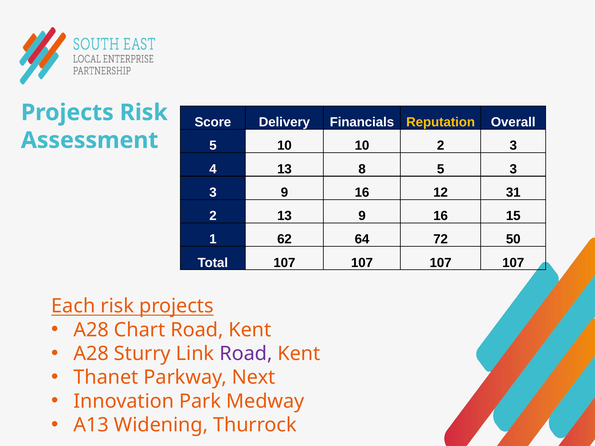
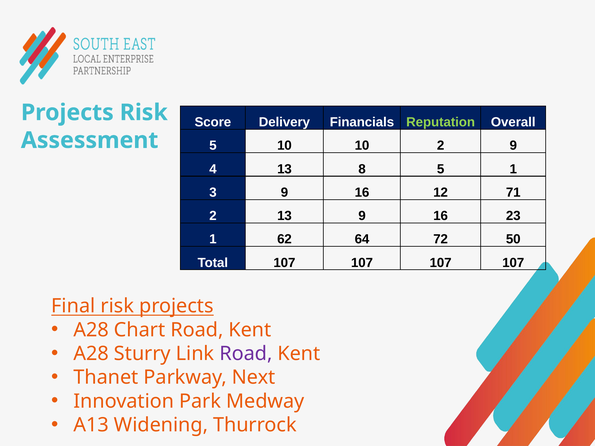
Reputation colour: yellow -> light green
2 3: 3 -> 9
5 3: 3 -> 1
31: 31 -> 71
15: 15 -> 23
Each: Each -> Final
